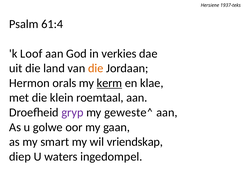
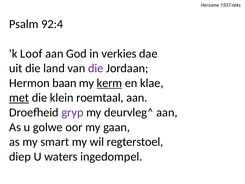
61:4: 61:4 -> 92:4
die at (96, 68) colour: orange -> purple
orals: orals -> baan
met underline: none -> present
geweste˄: geweste˄ -> deurvleg˄
vriendskap: vriendskap -> regterstoel
